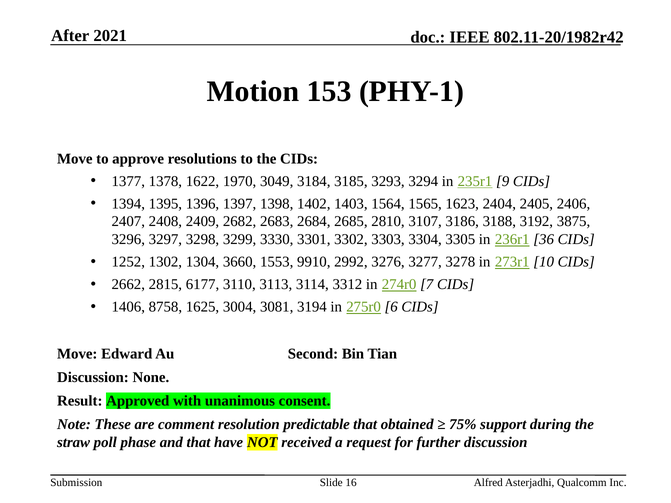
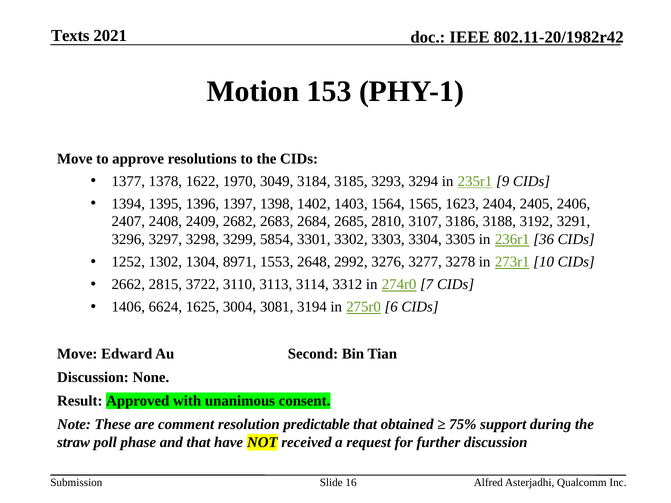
After: After -> Texts
3875: 3875 -> 3291
3330: 3330 -> 5854
3660: 3660 -> 8971
9910: 9910 -> 2648
6177: 6177 -> 3722
8758: 8758 -> 6624
